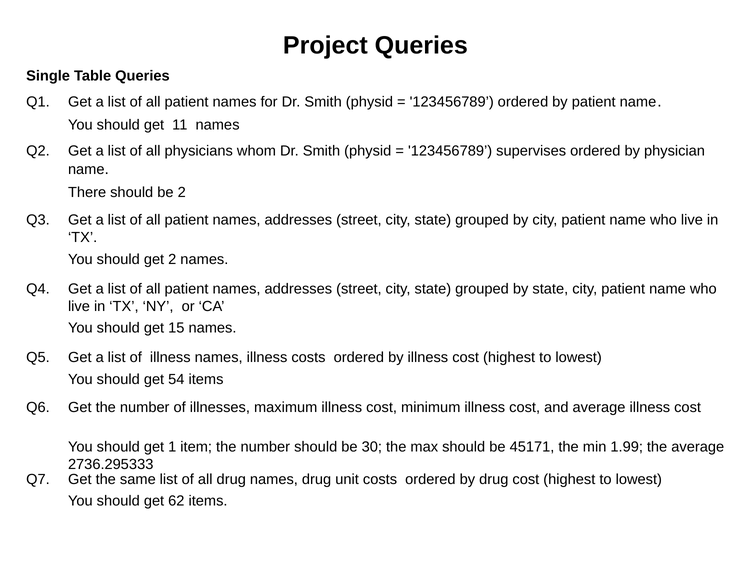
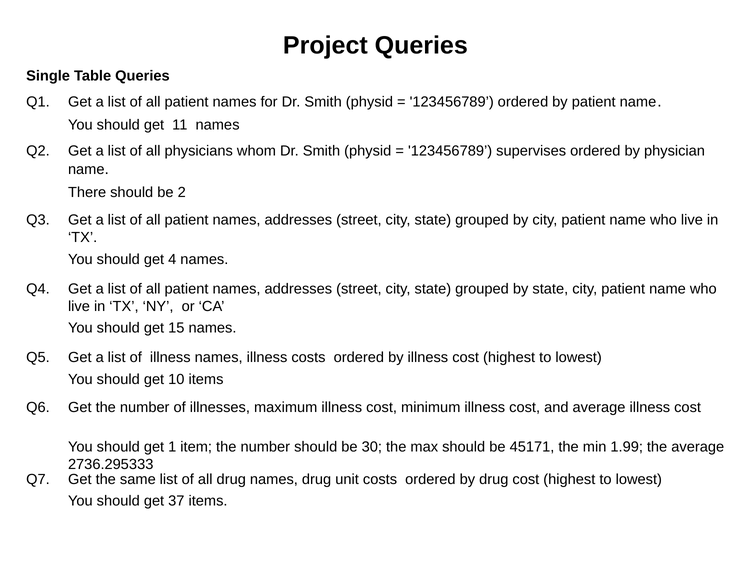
get 2: 2 -> 4
54: 54 -> 10
62: 62 -> 37
